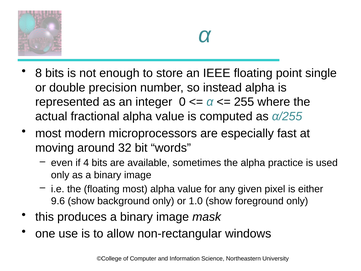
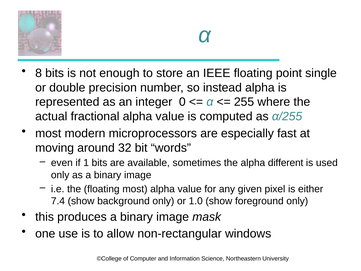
4: 4 -> 1
practice: practice -> different
9.6: 9.6 -> 7.4
